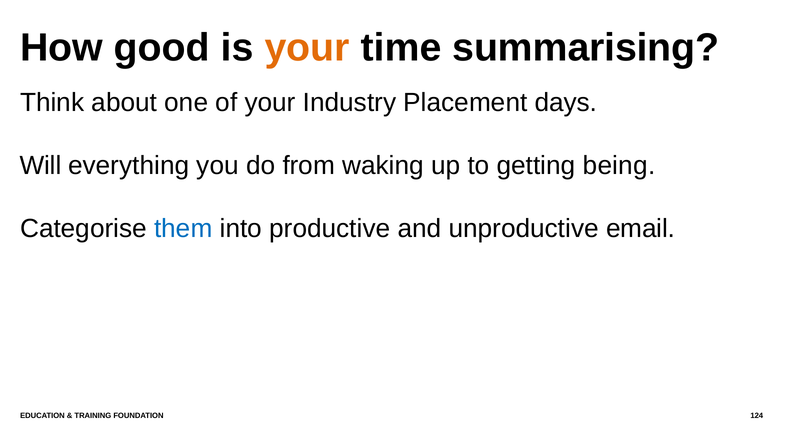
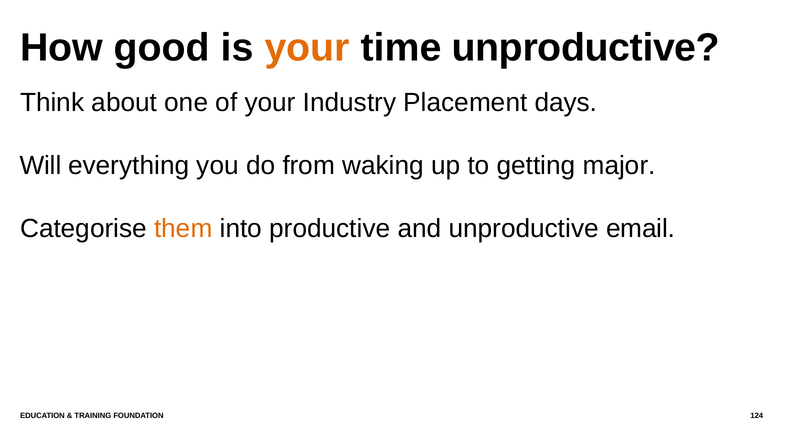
time summarising: summarising -> unproductive
being: being -> major
them colour: blue -> orange
